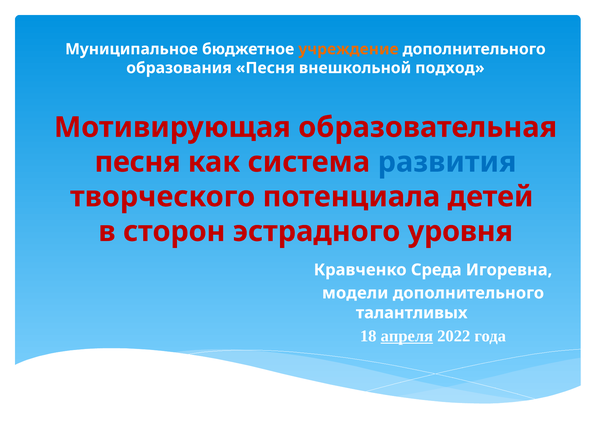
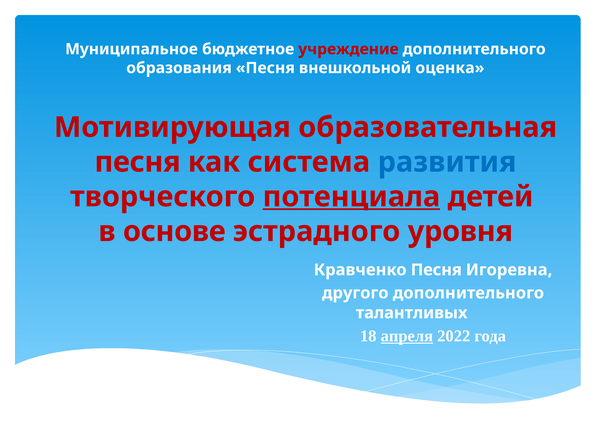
учреждение colour: orange -> red
подход: подход -> оценка
потенциала underline: none -> present
сторон: сторон -> основе
Кравченко Среда: Среда -> Песня
модели: модели -> другого
